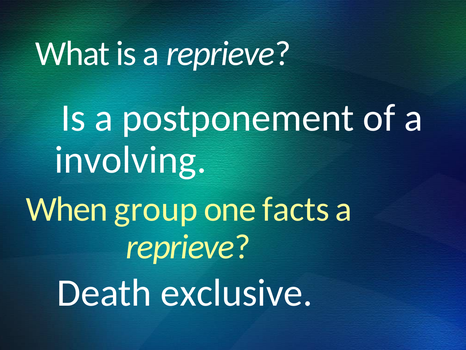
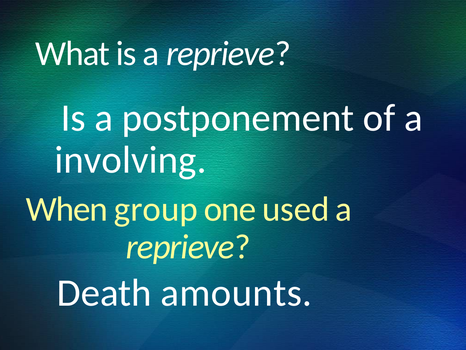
facts: facts -> used
exclusive: exclusive -> amounts
